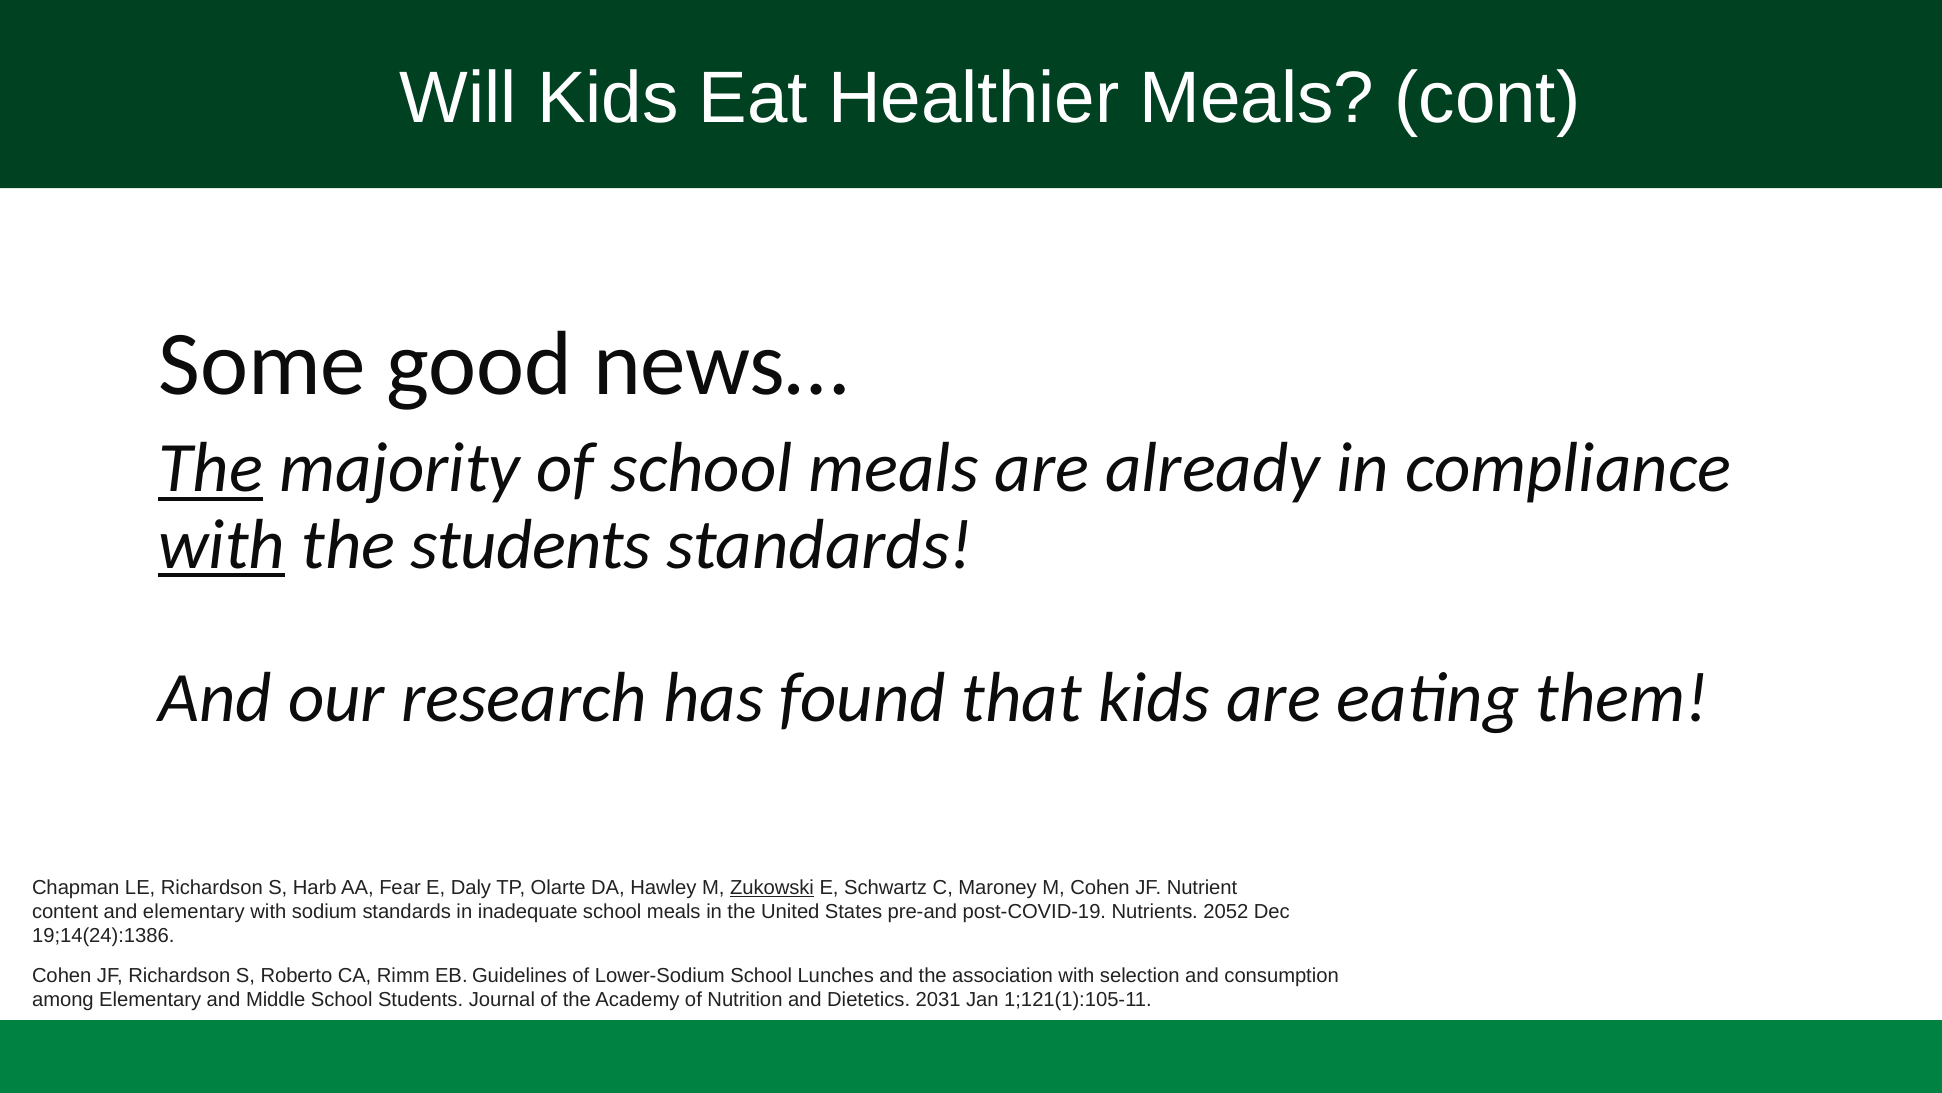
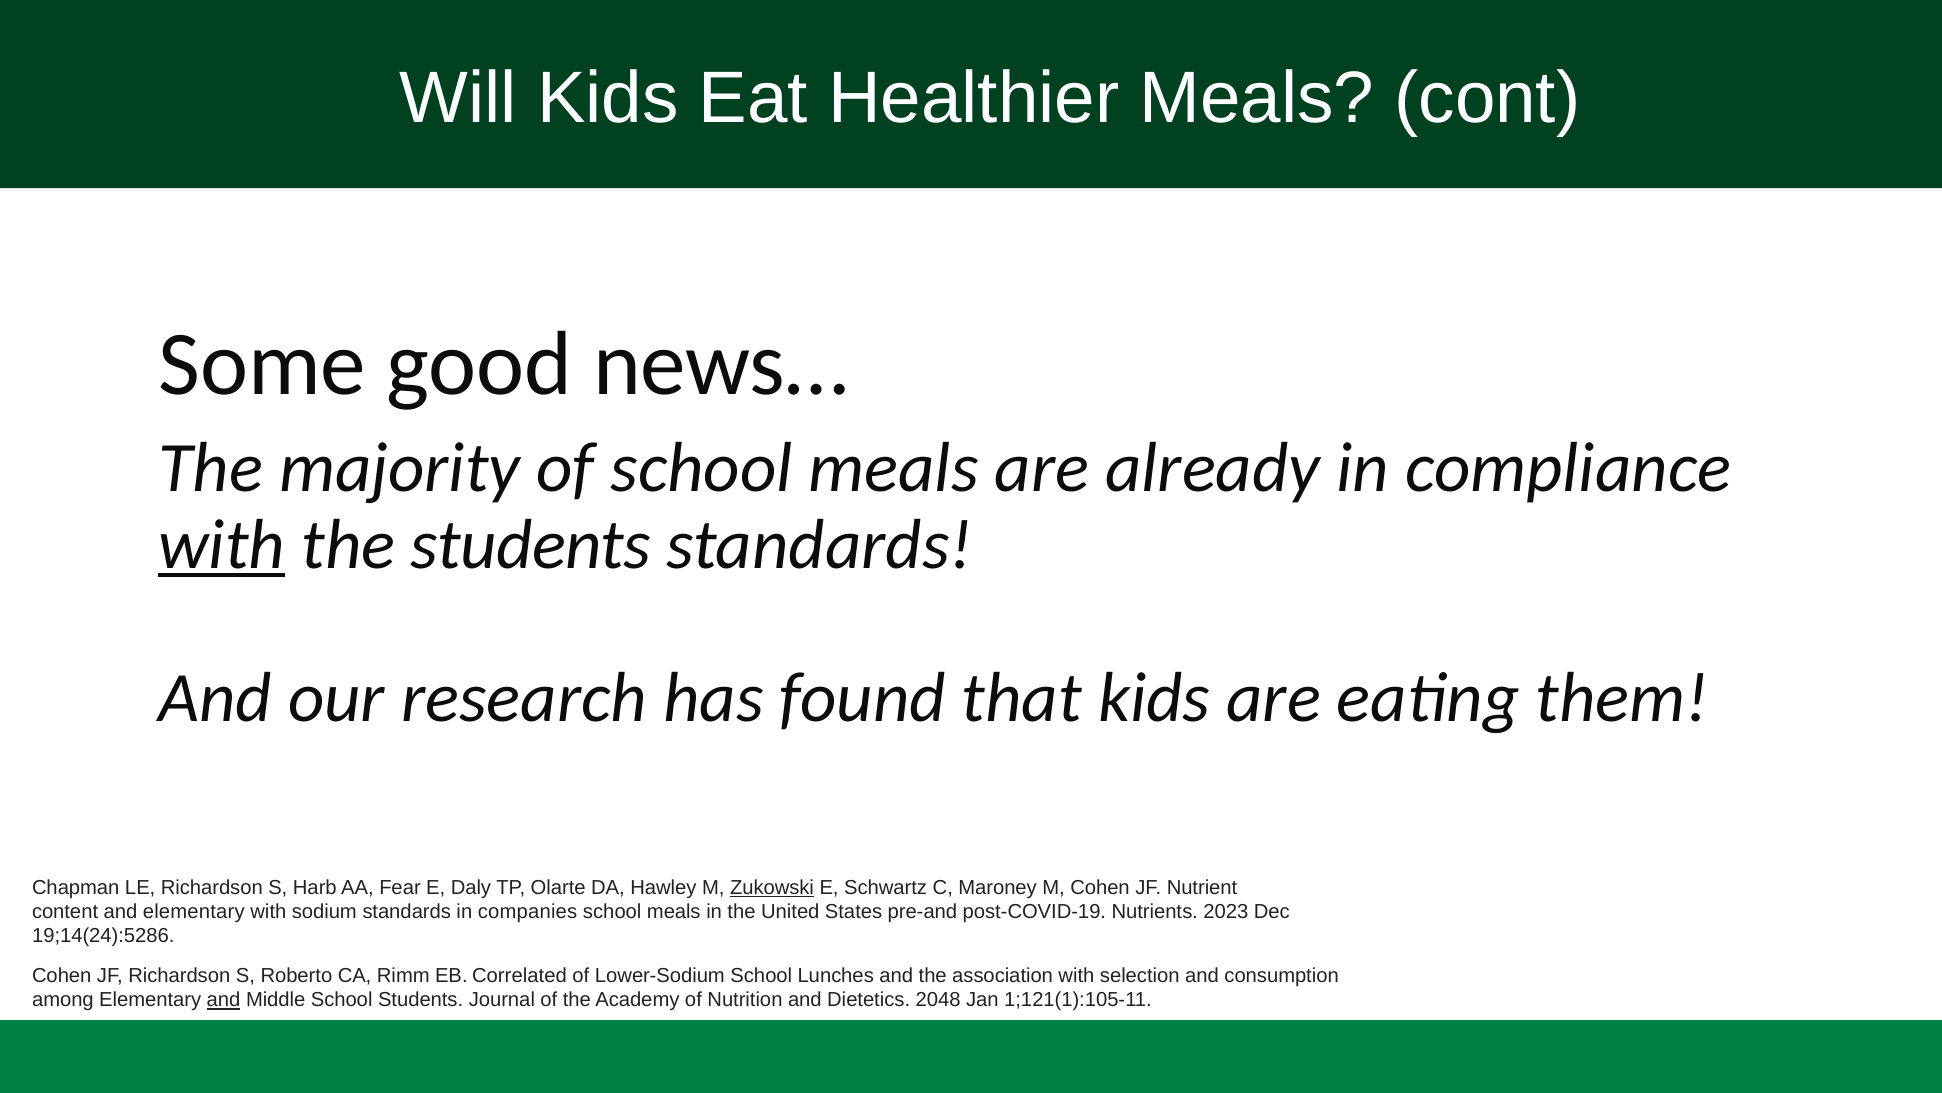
The at (211, 468) underline: present -> none
inadequate: inadequate -> companies
2052: 2052 -> 2023
19;14(24):1386: 19;14(24):1386 -> 19;14(24):5286
Guidelines: Guidelines -> Correlated
and at (224, 1000) underline: none -> present
2031: 2031 -> 2048
